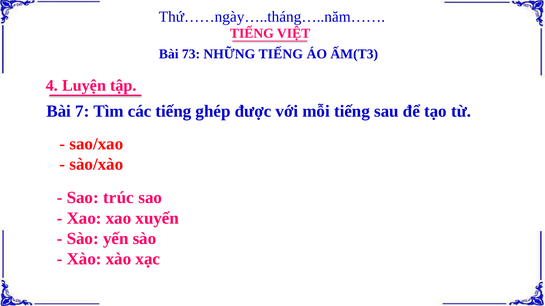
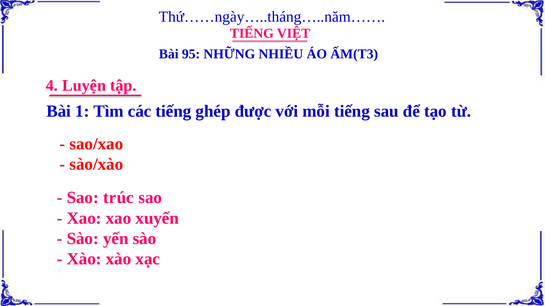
73: 73 -> 95
NHỮNG TIẾNG: TIẾNG -> NHIỀU
7: 7 -> 1
